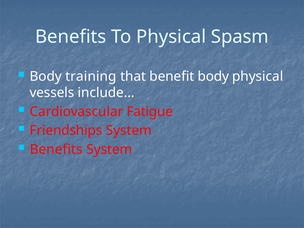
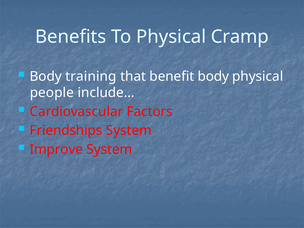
Spasm: Spasm -> Cramp
vessels: vessels -> people
Fatigue: Fatigue -> Factors
Benefits at (56, 149): Benefits -> Improve
